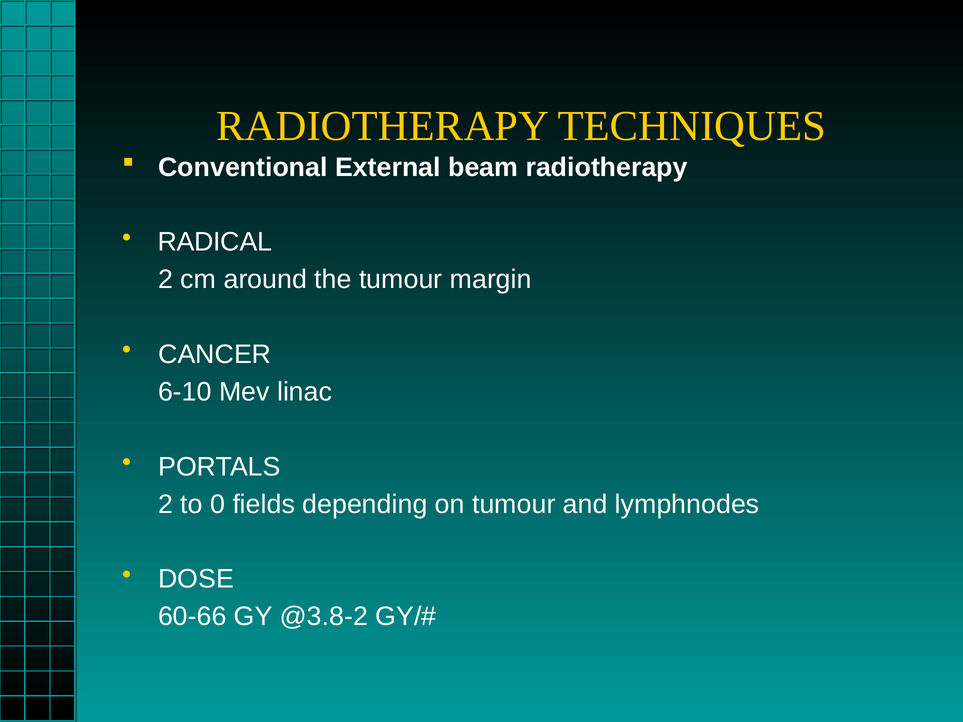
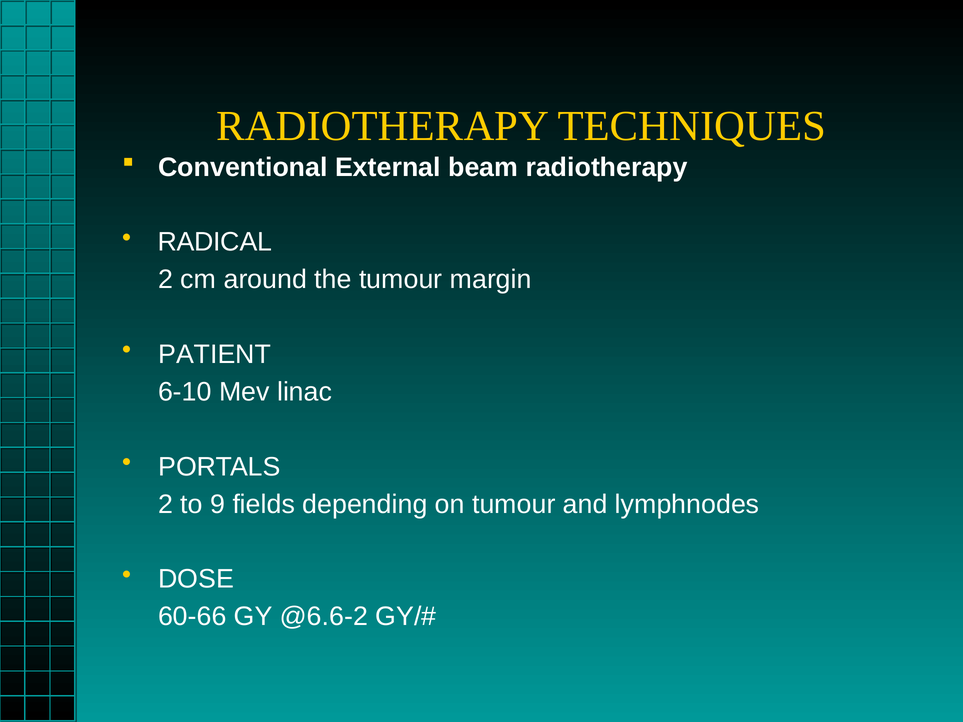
CANCER: CANCER -> PATIENT
0: 0 -> 9
@3.8-2: @3.8-2 -> @6.6-2
